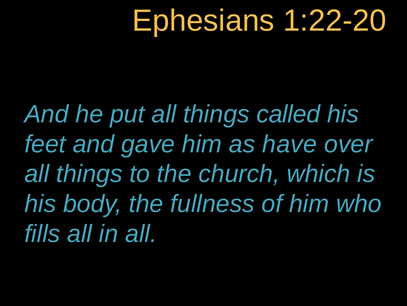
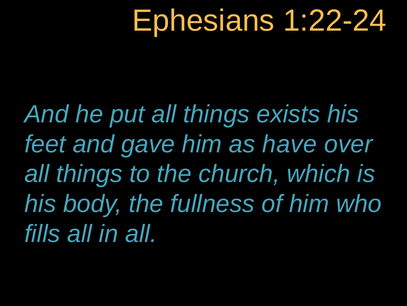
1:22-20: 1:22-20 -> 1:22-24
called: called -> exists
